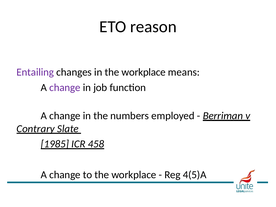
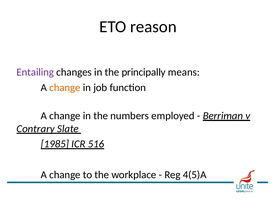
in the workplace: workplace -> principally
change at (65, 88) colour: purple -> orange
458: 458 -> 516
